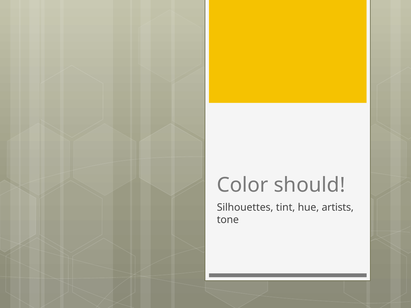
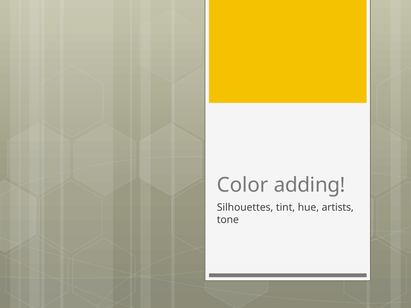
should: should -> adding
